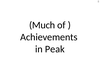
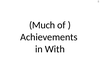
Peak: Peak -> With
